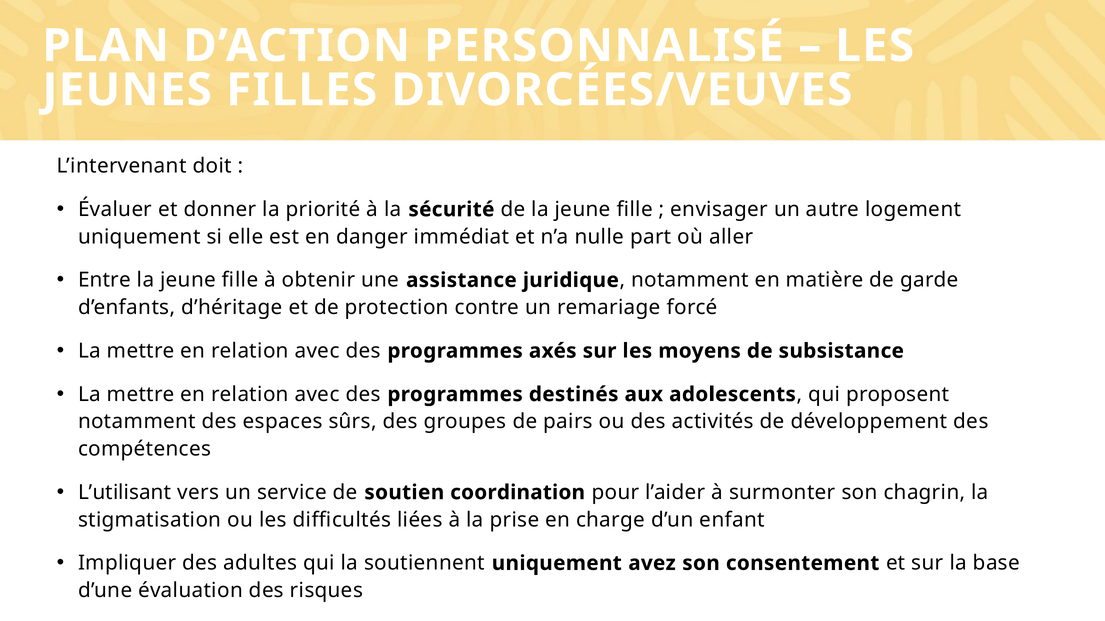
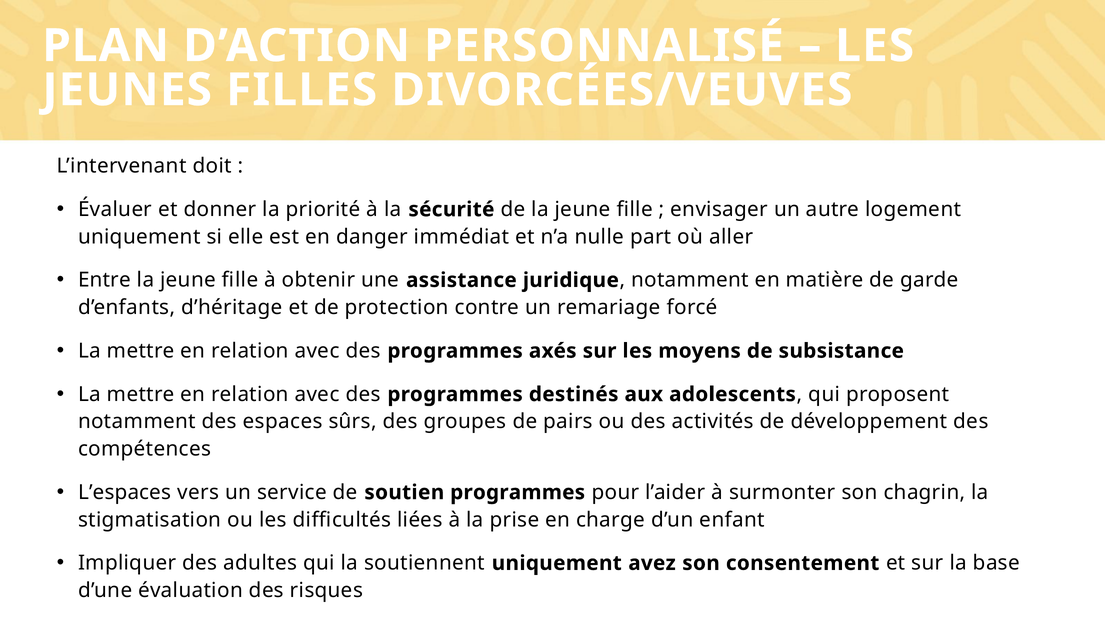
L’utilisant: L’utilisant -> L’espaces
soutien coordination: coordination -> programmes
